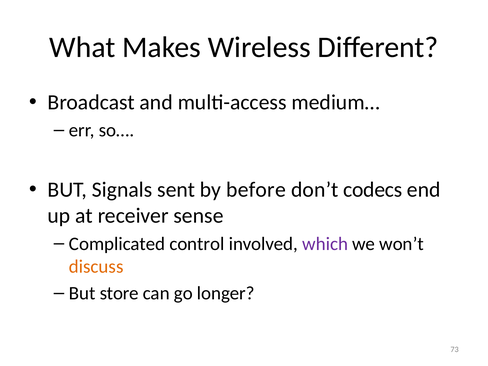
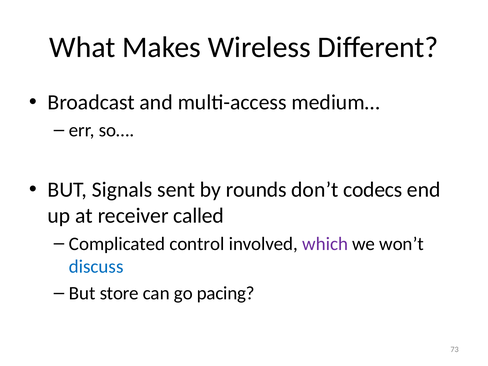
before: before -> rounds
sense: sense -> called
discuss colour: orange -> blue
longer: longer -> pacing
